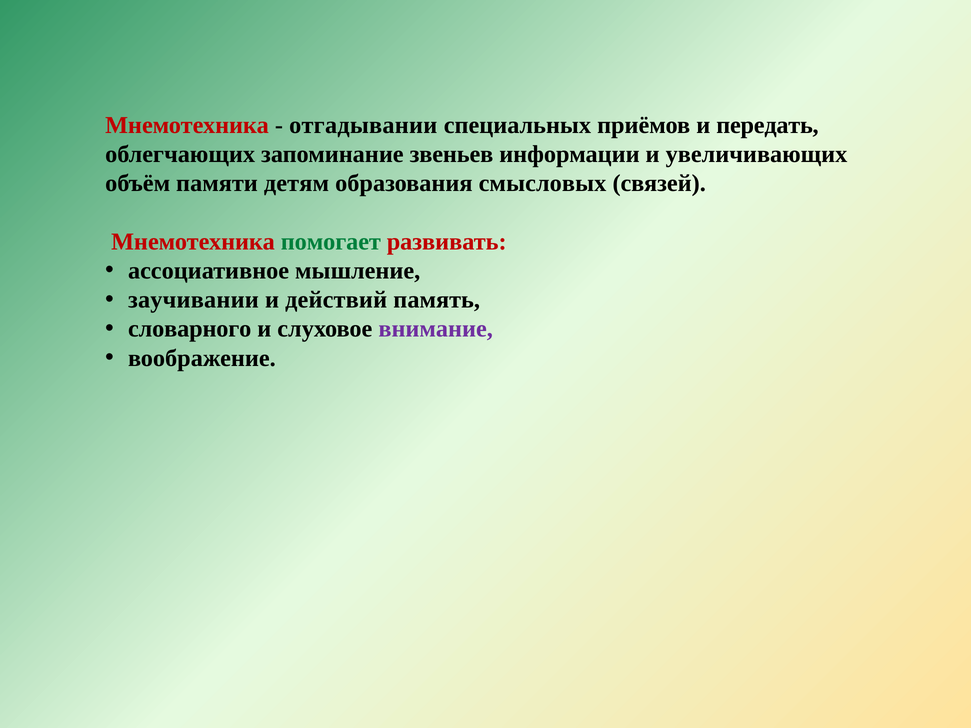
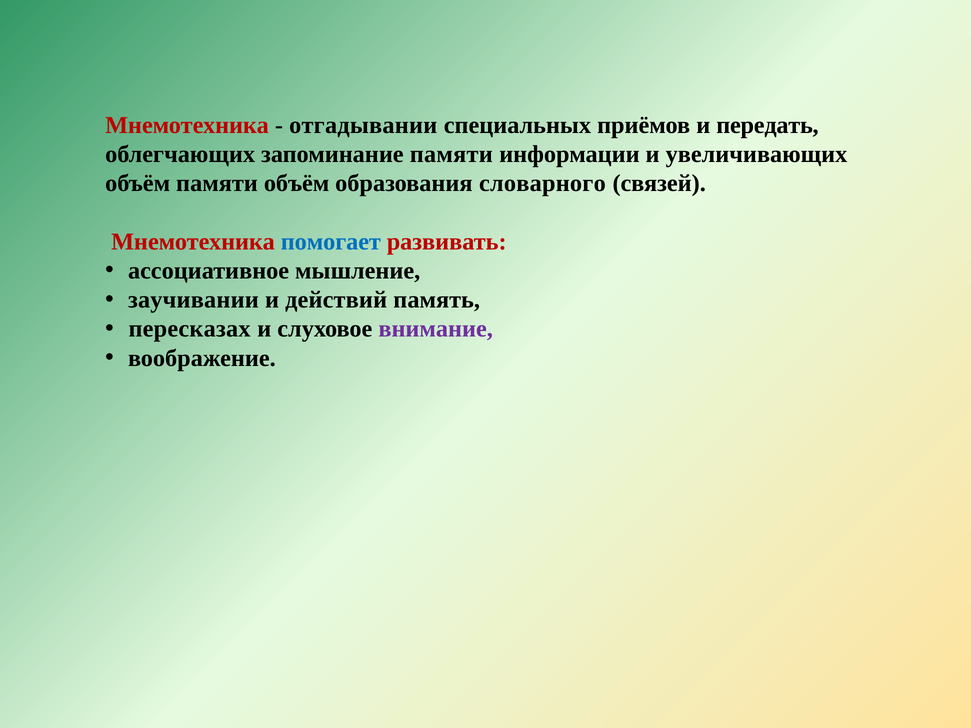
запоминание звеньев: звеньев -> памяти
памяти детям: детям -> объём
смысловых: смысловых -> словарного
помогает colour: green -> blue
словарного: словарного -> пересказах
